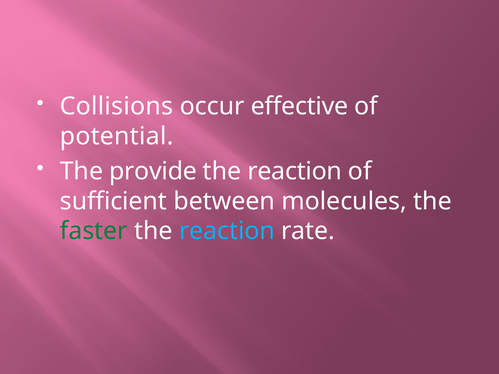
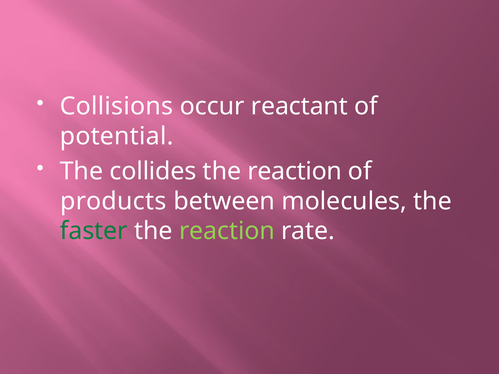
effective: effective -> reactant
provide: provide -> collides
sufficient: sufficient -> products
reaction at (227, 231) colour: light blue -> light green
